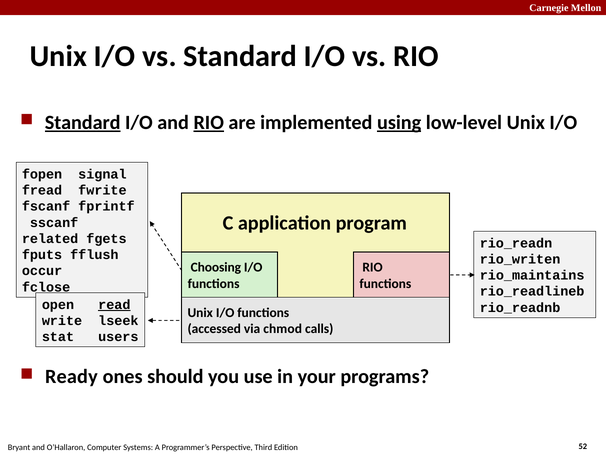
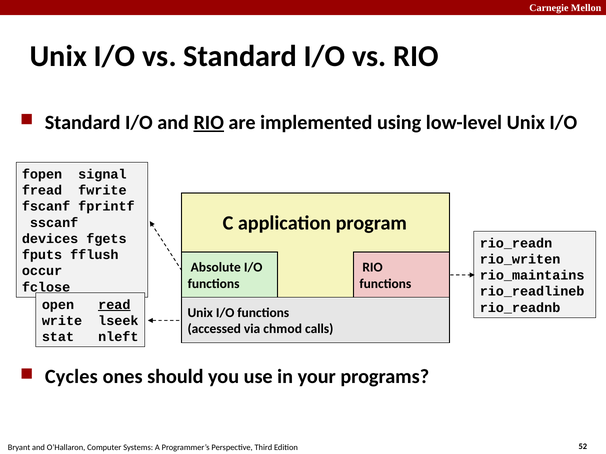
Standard at (83, 123) underline: present -> none
using underline: present -> none
related: related -> devices
Choosing: Choosing -> Absolute
users: users -> nleft
Ready: Ready -> Cycles
